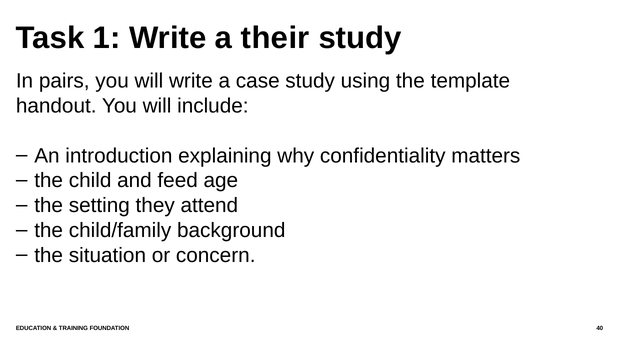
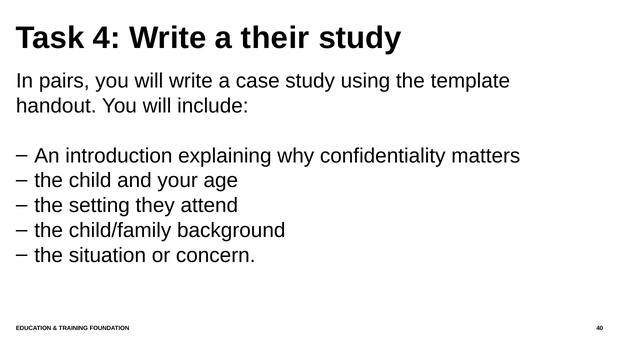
1: 1 -> 4
feed: feed -> your
